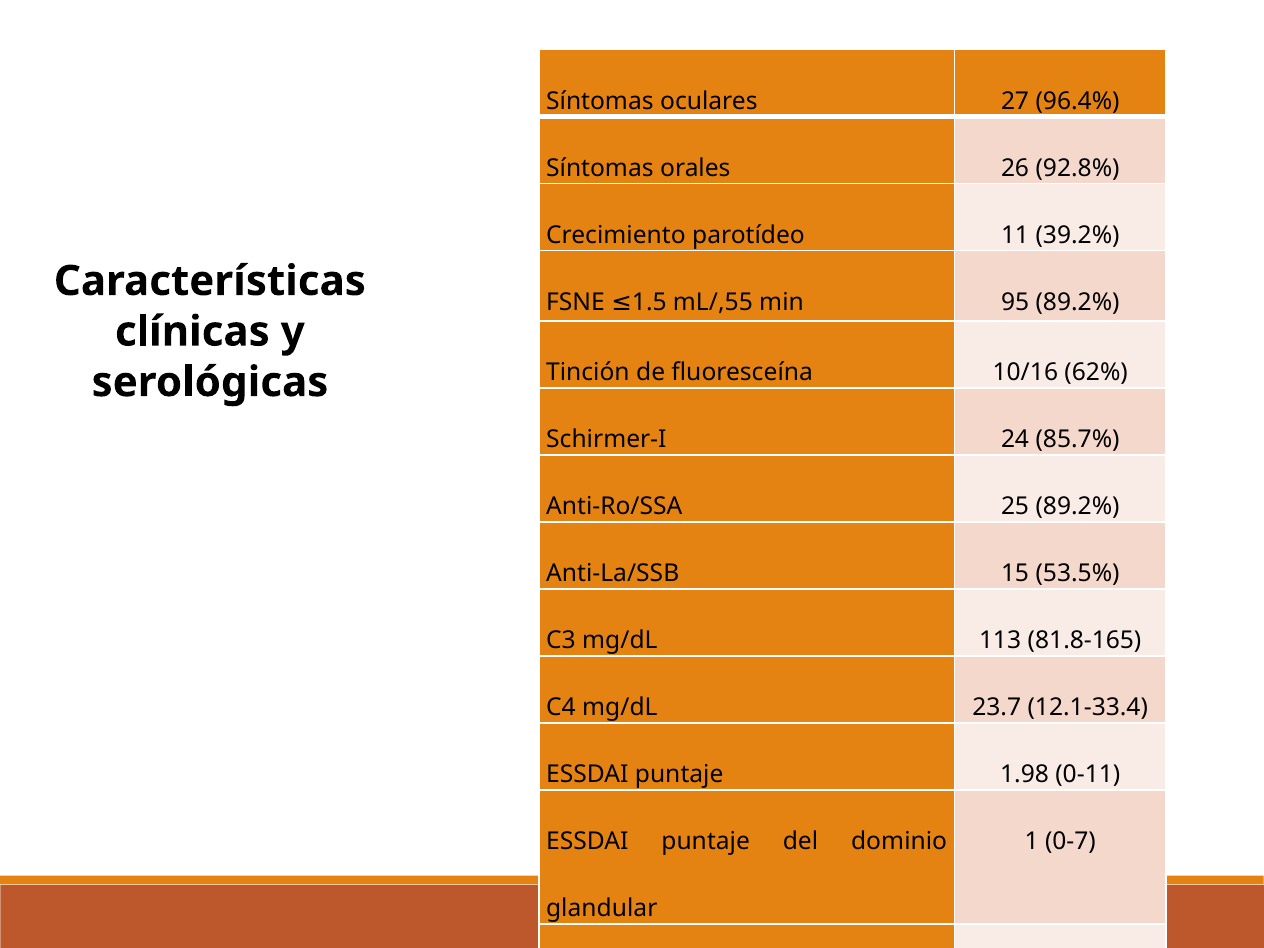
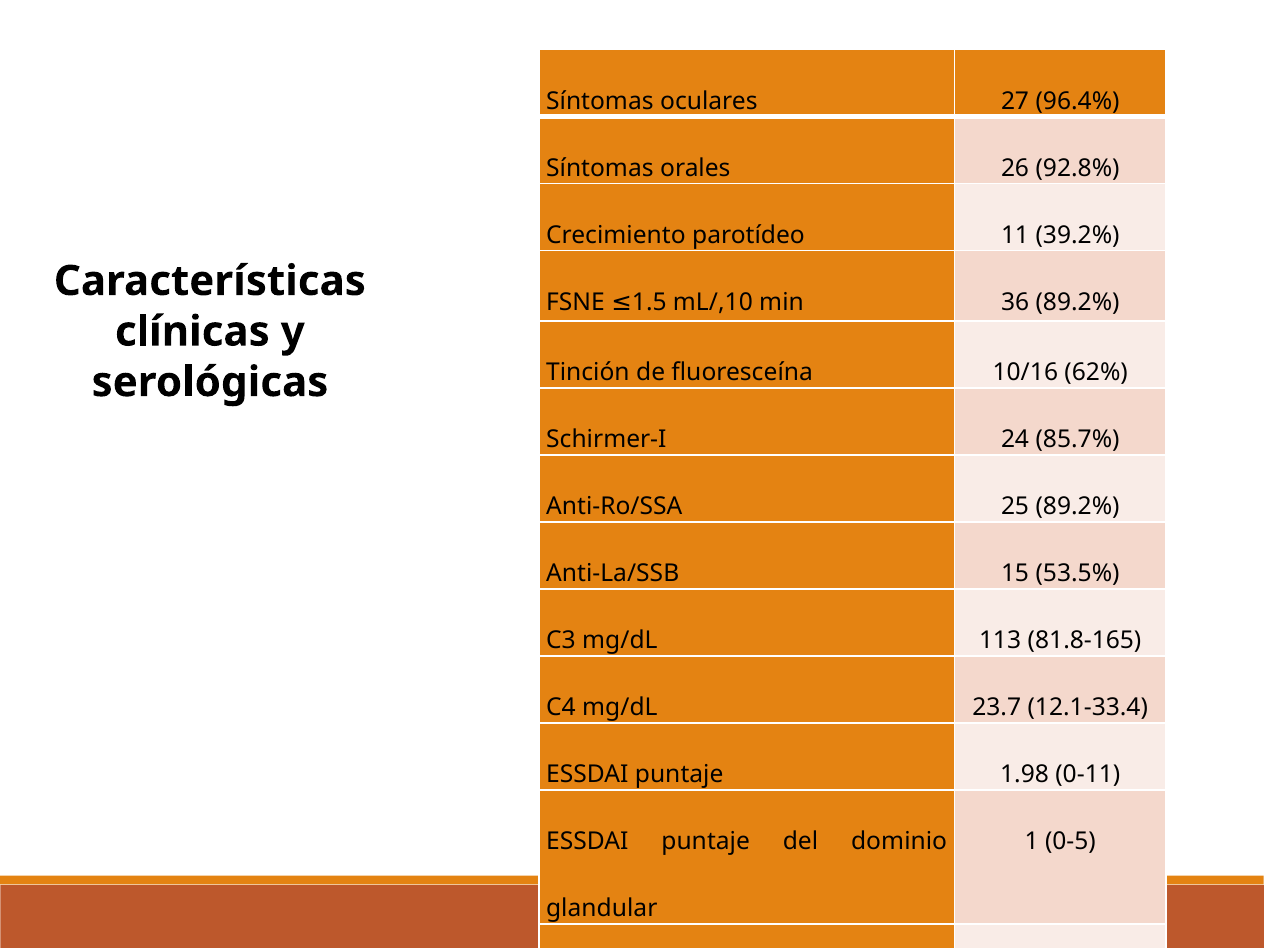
95: 95 -> 36
mL/,55: mL/,55 -> mL/,10
0-7: 0-7 -> 0-5
